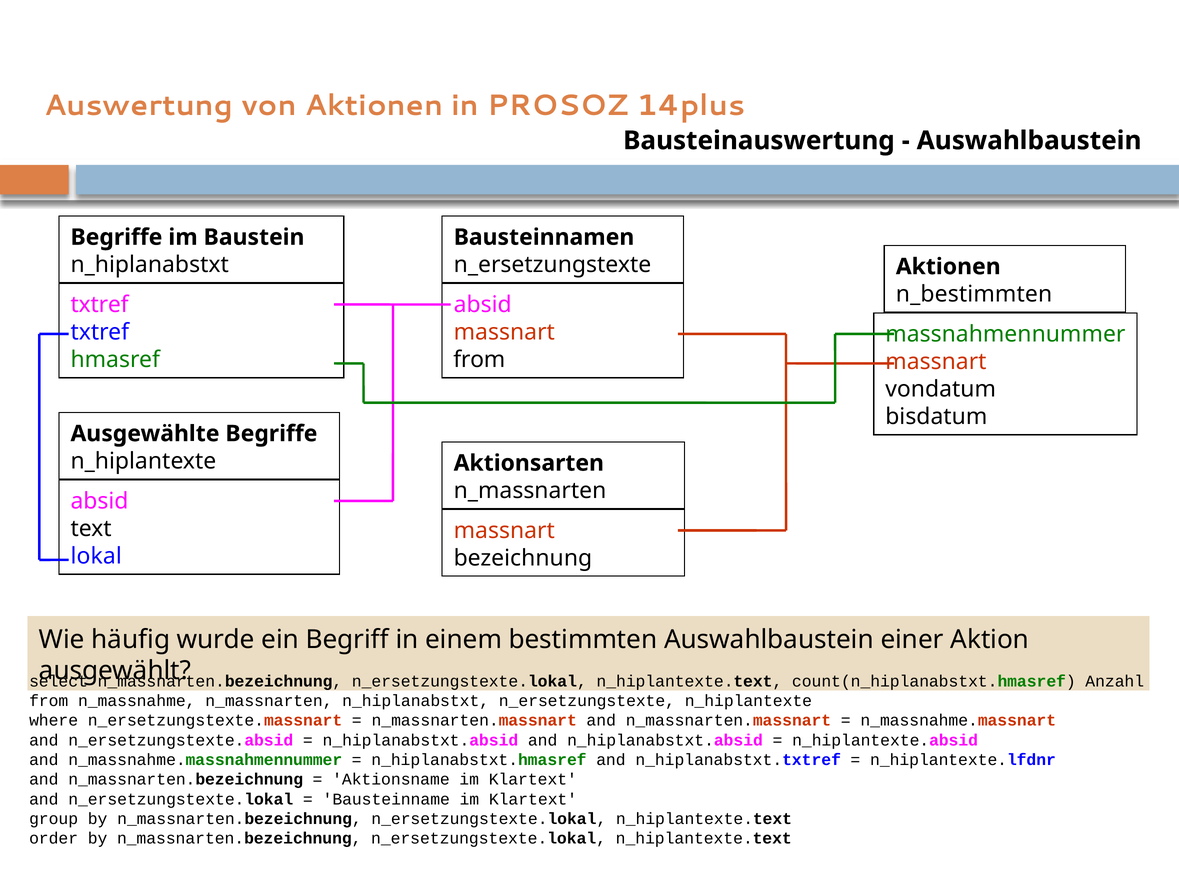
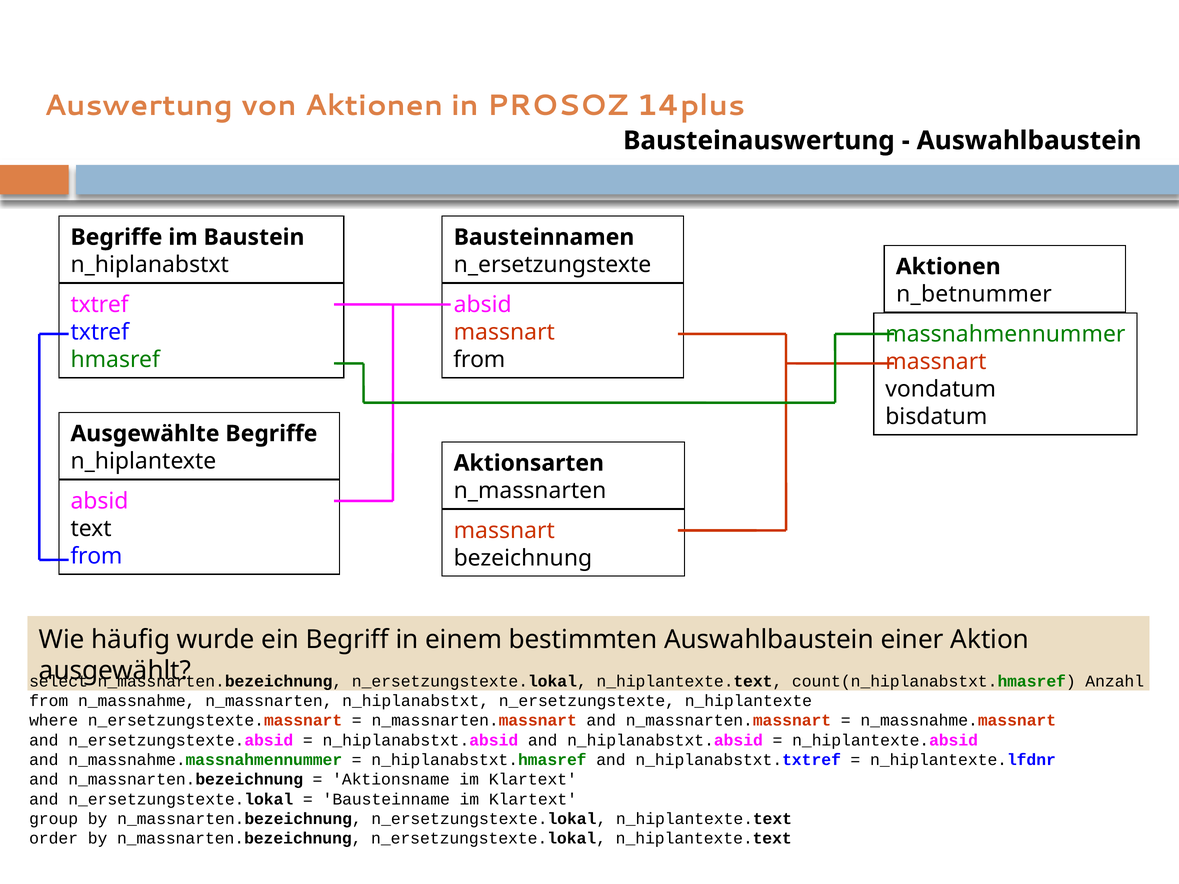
n_bestimmten: n_bestimmten -> n_betnummer
lokal at (96, 556): lokal -> from
